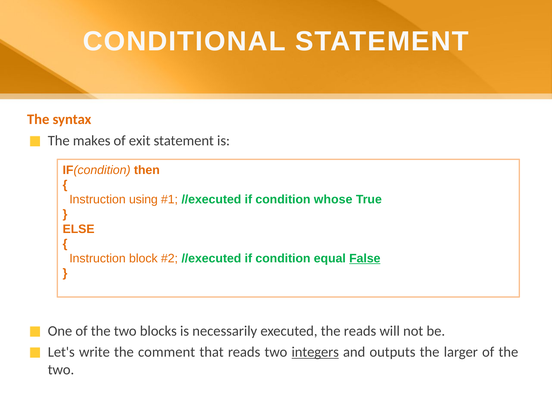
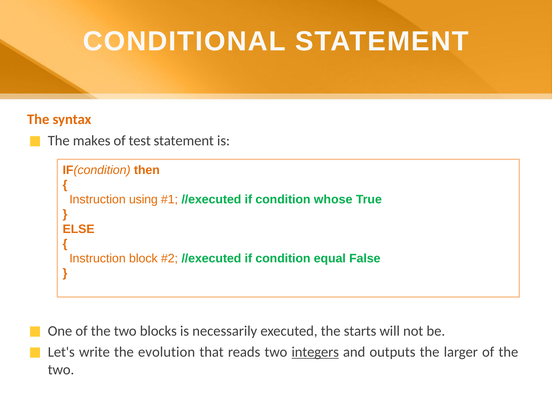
exit: exit -> test
False underline: present -> none
the reads: reads -> starts
comment: comment -> evolution
